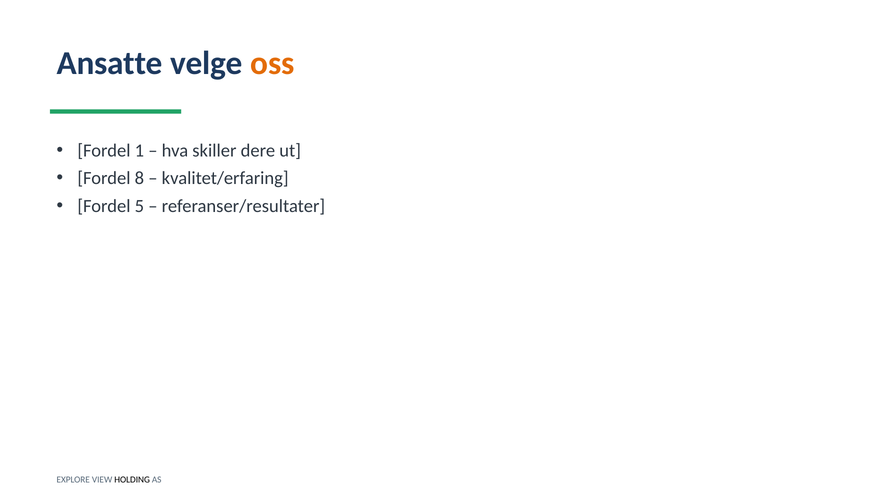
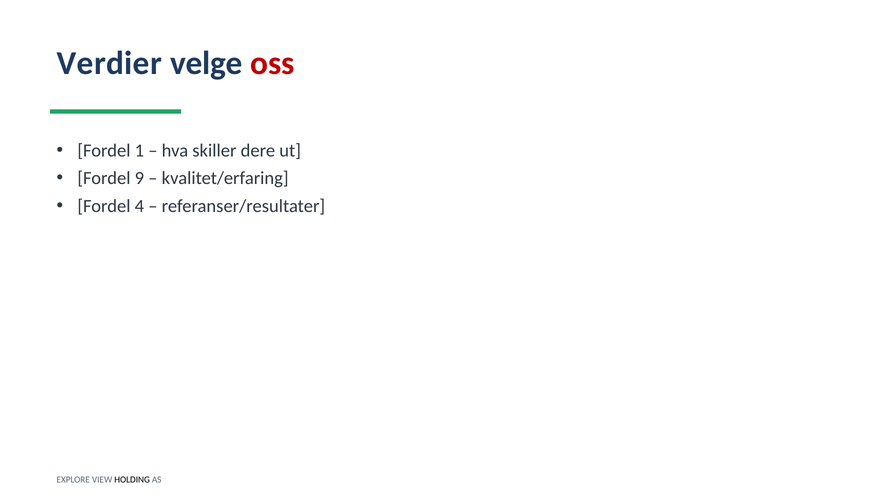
Ansatte: Ansatte -> Verdier
oss colour: orange -> red
8: 8 -> 9
5: 5 -> 4
